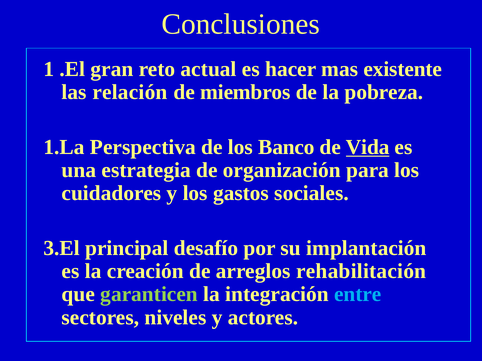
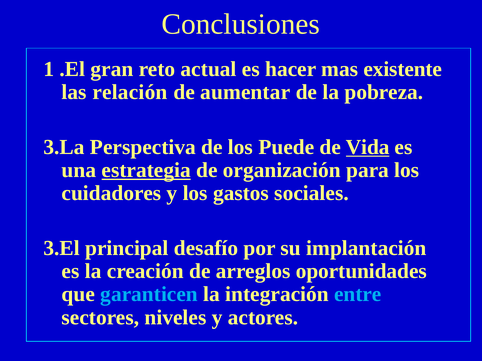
miembros: miembros -> aumentar
1.La: 1.La -> 3.La
Banco: Banco -> Puede
estrategia underline: none -> present
rehabilitación: rehabilitación -> oportunidades
garanticen colour: light green -> light blue
